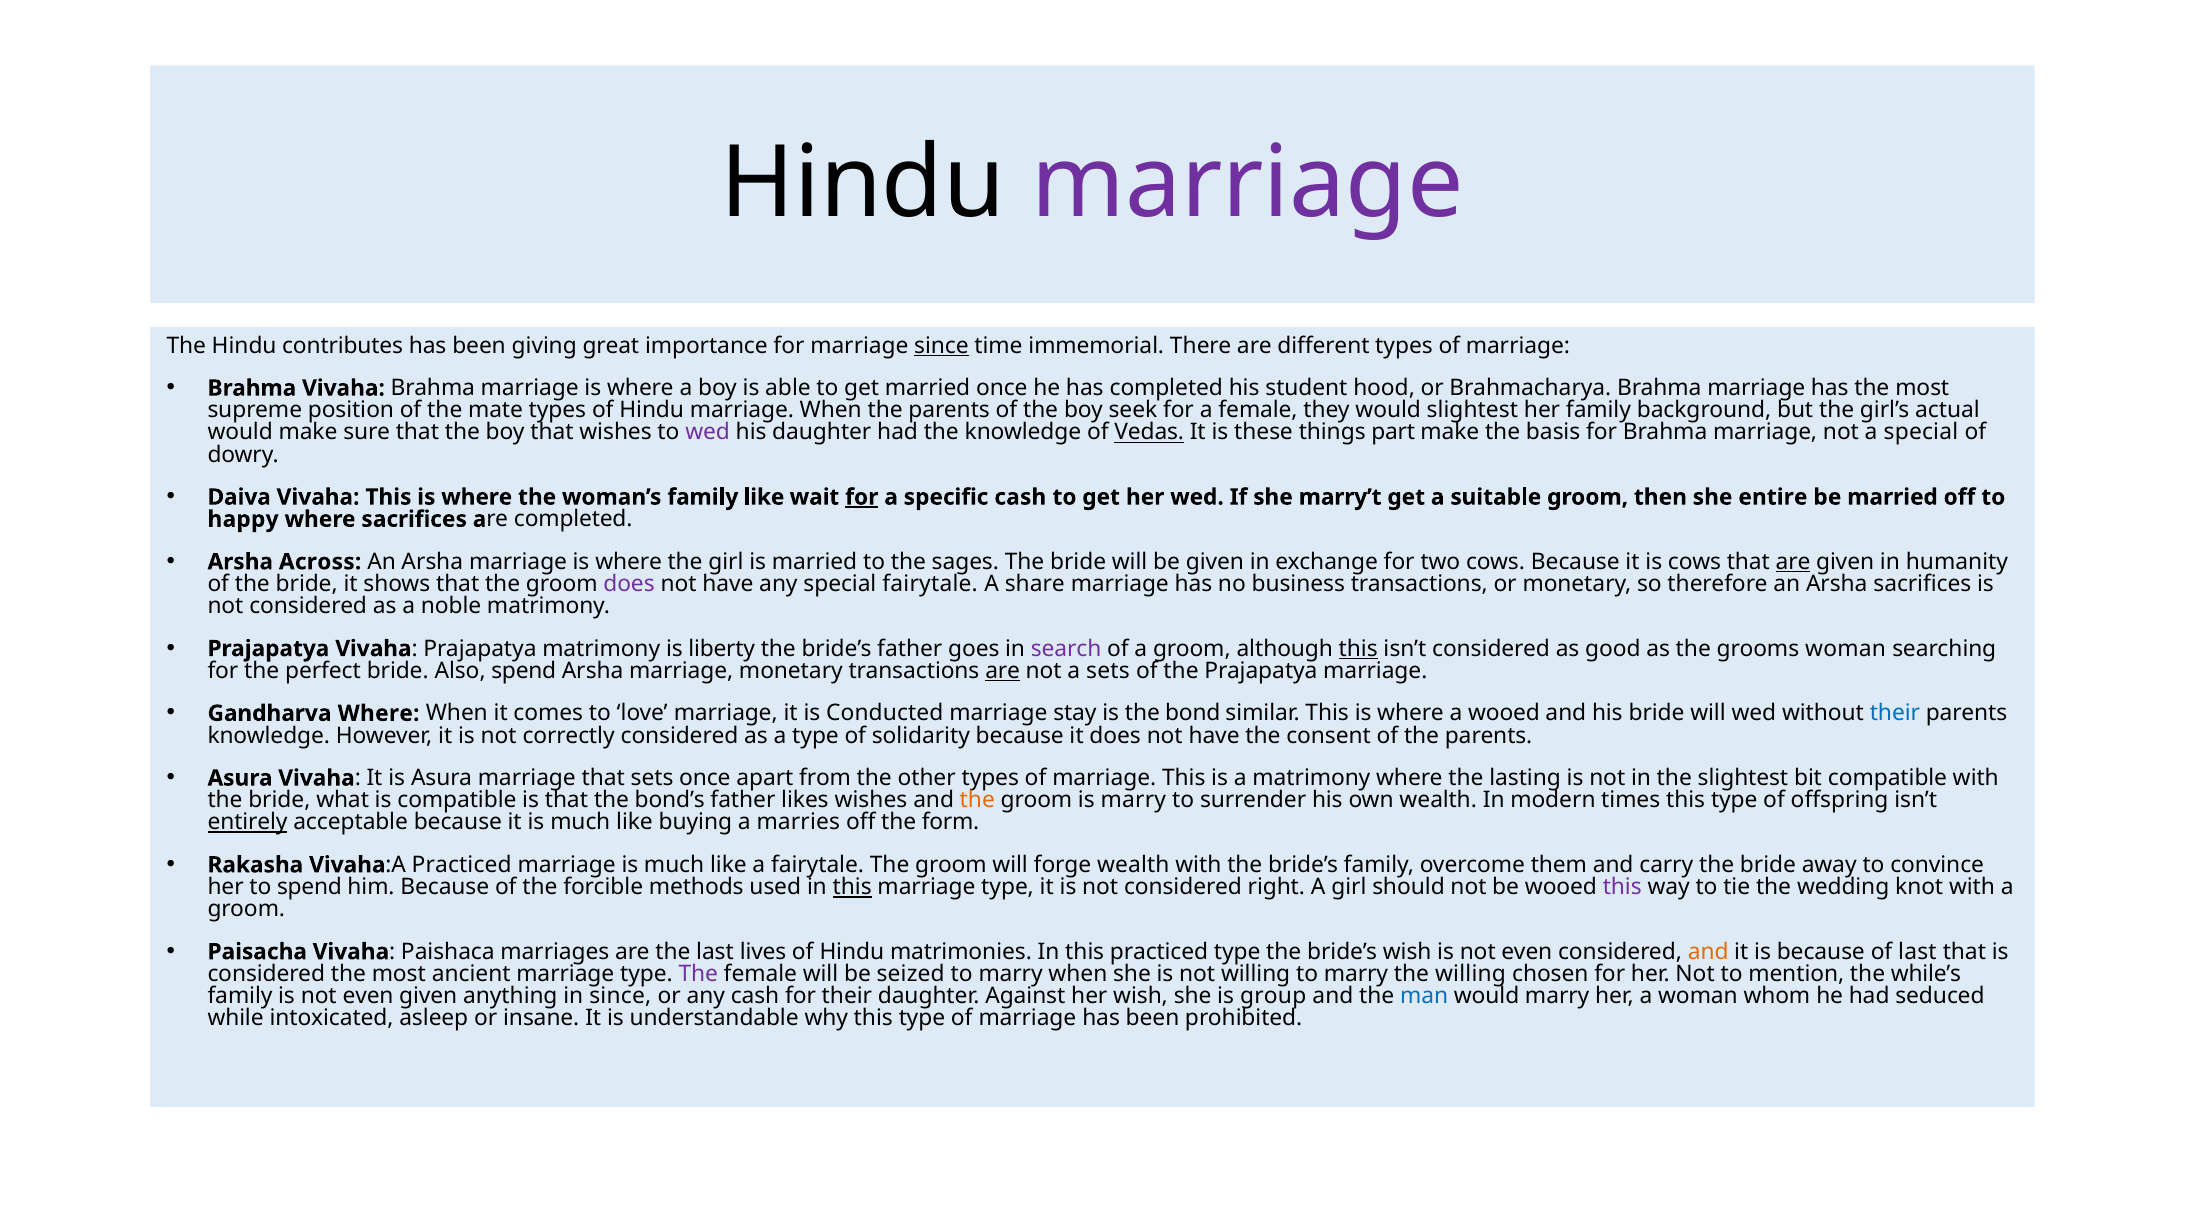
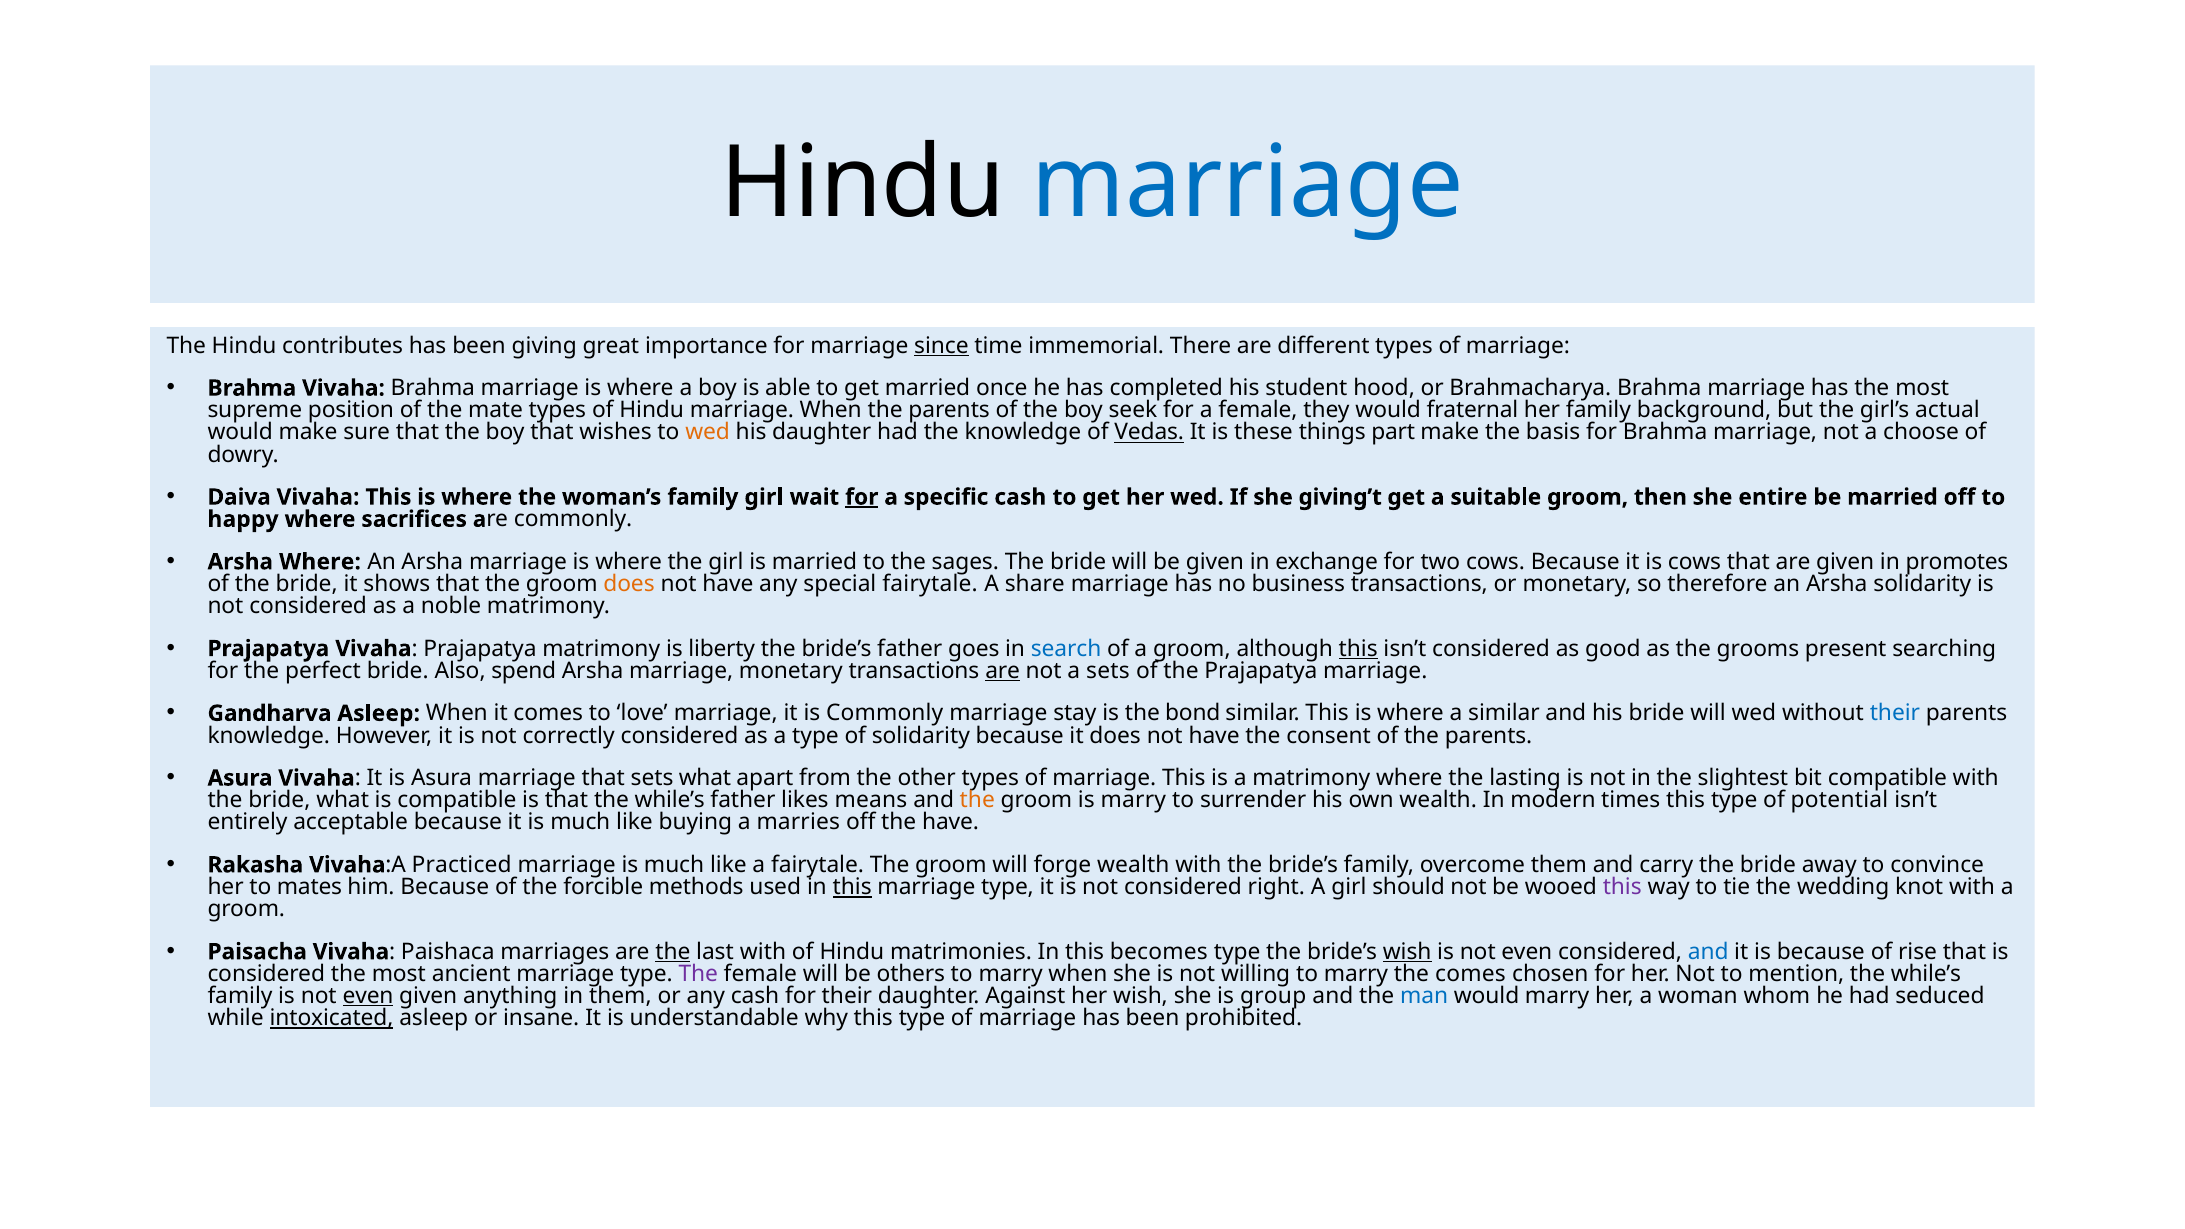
marriage at (1248, 184) colour: purple -> blue
would slightest: slightest -> fraternal
wed at (708, 432) colour: purple -> orange
a special: special -> choose
family like: like -> girl
marry’t: marry’t -> giving’t
are completed: completed -> commonly
Arsha Across: Across -> Where
are at (1793, 562) underline: present -> none
humanity: humanity -> promotes
does at (629, 584) colour: purple -> orange
Arsha sacrifices: sacrifices -> solidarity
search colour: purple -> blue
grooms woman: woman -> present
Gandharva Where: Where -> Asleep
is Conducted: Conducted -> Commonly
a wooed: wooed -> similar
sets once: once -> what
that the bond’s: bond’s -> while’s
likes wishes: wishes -> means
offspring: offspring -> potential
entirely underline: present -> none
the form: form -> have
to spend: spend -> mates
the at (673, 952) underline: none -> present
last lives: lives -> with
this practiced: practiced -> becomes
wish at (1407, 952) underline: none -> present
and at (1708, 952) colour: orange -> blue
of last: last -> rise
seized: seized -> others
the willing: willing -> comes
even at (368, 996) underline: none -> present
in since: since -> them
intoxicated underline: none -> present
